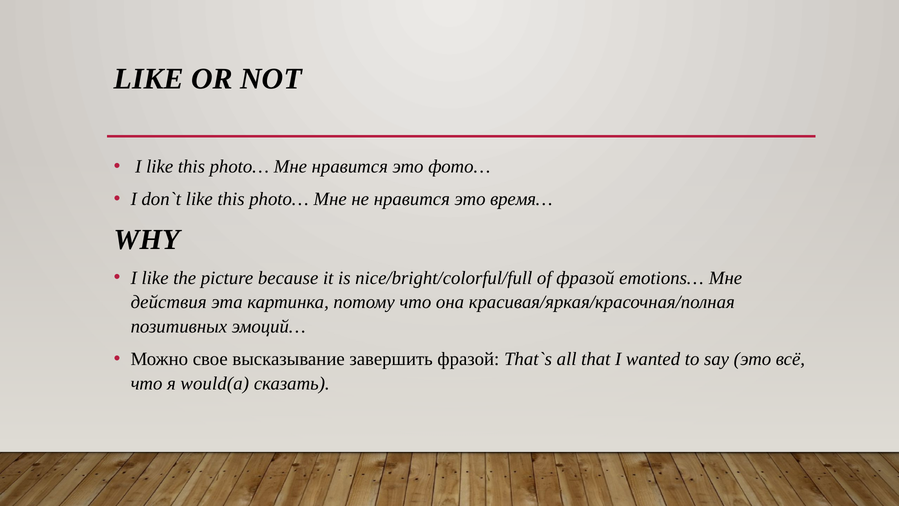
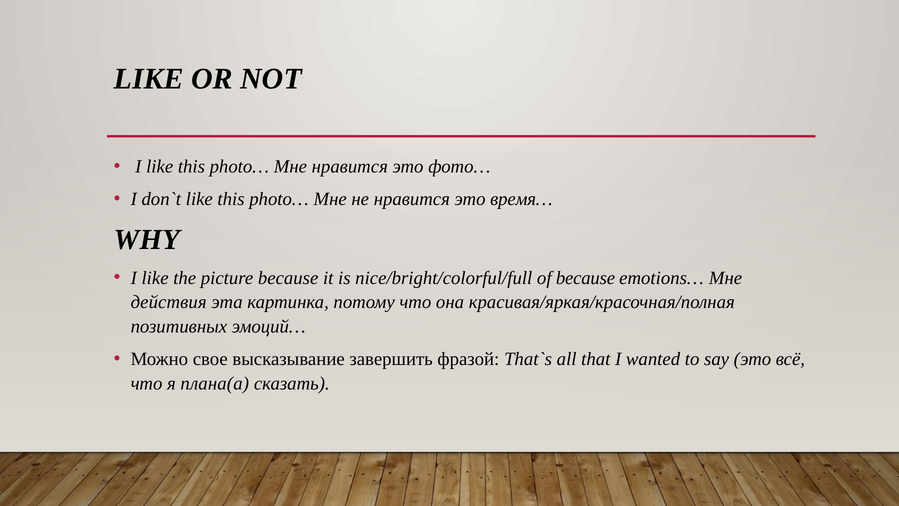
of фразой: фразой -> because
would(а: would(а -> плана(а
